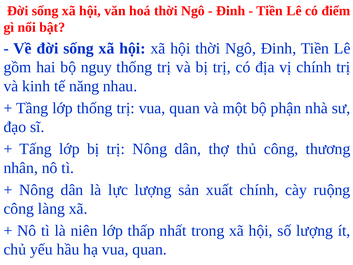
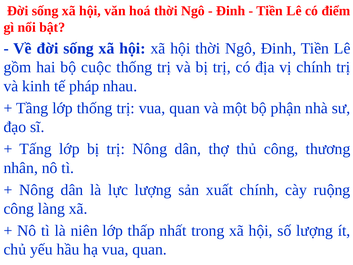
nguy: nguy -> cuộc
năng: năng -> pháp
